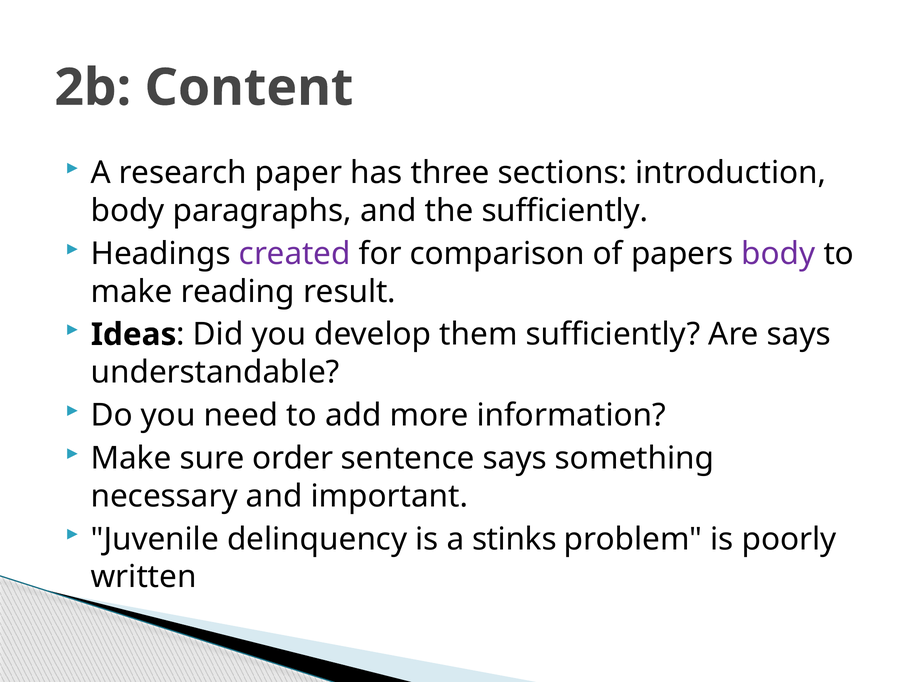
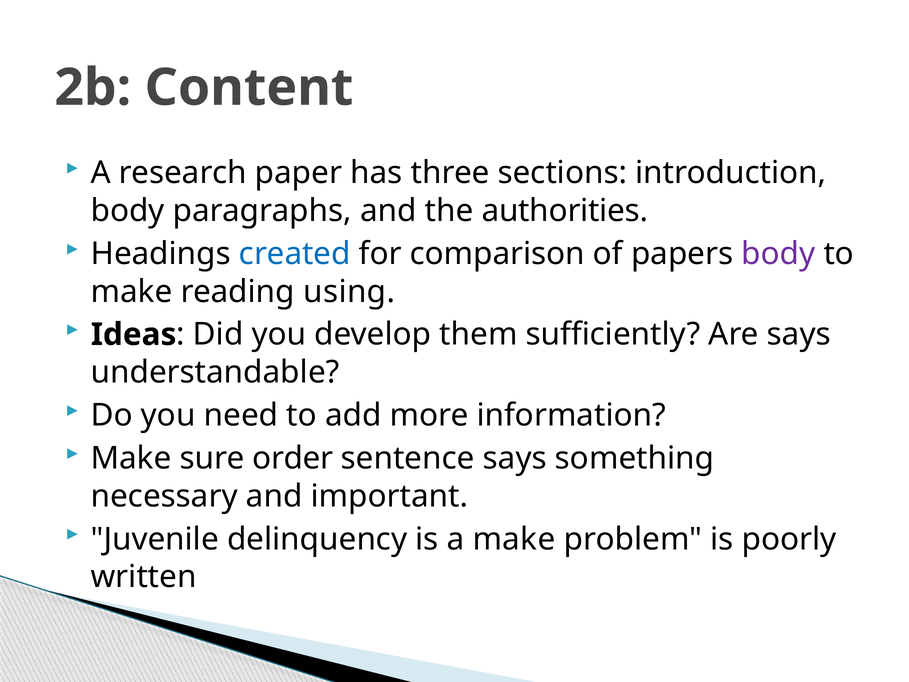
the sufficiently: sufficiently -> authorities
created colour: purple -> blue
result: result -> using
a stinks: stinks -> make
